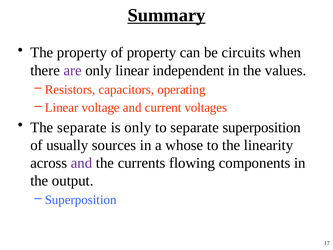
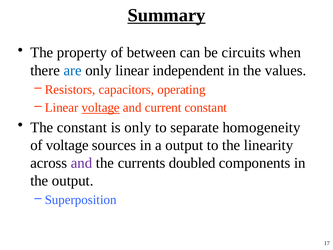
of property: property -> between
are colour: purple -> blue
voltage at (101, 108) underline: none -> present
current voltages: voltages -> constant
The separate: separate -> constant
separate superposition: superposition -> homogeneity
of usually: usually -> voltage
a whose: whose -> output
flowing: flowing -> doubled
